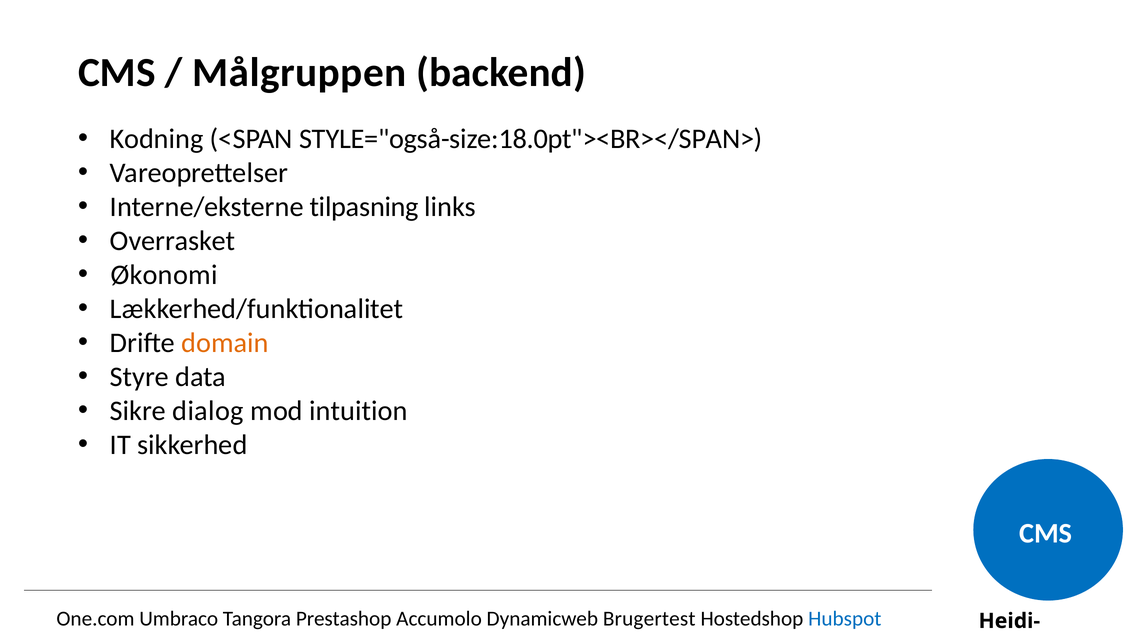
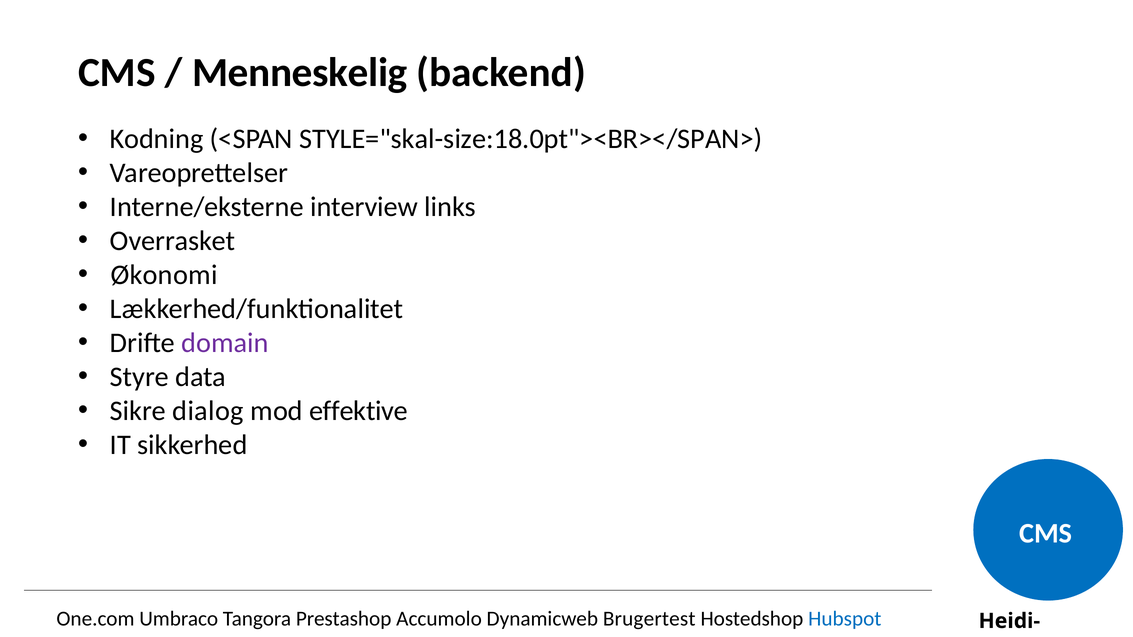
Målgruppen: Målgruppen -> Menneskelig
STYLE="også-size:18.0pt"><BR></SPAN>: STYLE="også-size:18.0pt"><BR></SPAN> -> STYLE="skal-size:18.0pt"><BR></SPAN>
tilpasning: tilpasning -> interview
domain colour: orange -> purple
intuition: intuition -> effektive
